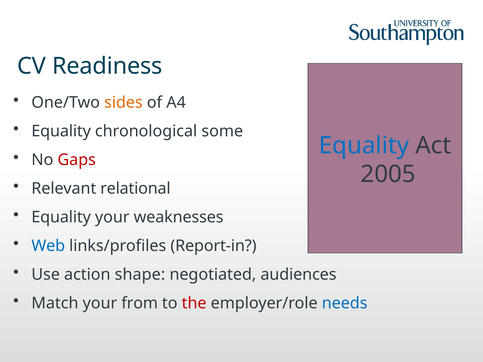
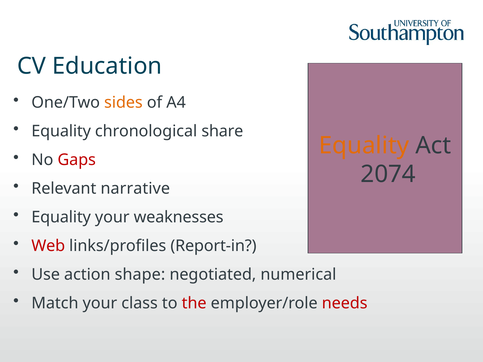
Readiness: Readiness -> Education
some: some -> share
Equality at (364, 145) colour: blue -> orange
2005: 2005 -> 2074
relational: relational -> narrative
Web colour: blue -> red
audiences: audiences -> numerical
from: from -> class
needs colour: blue -> red
